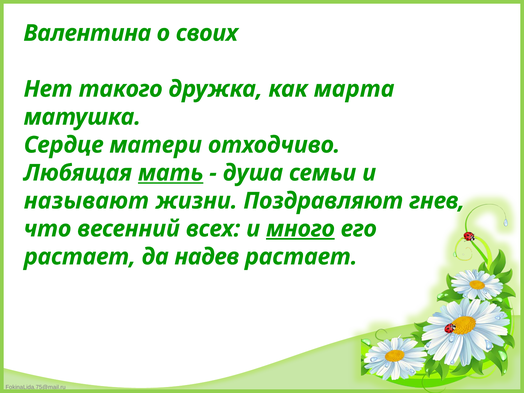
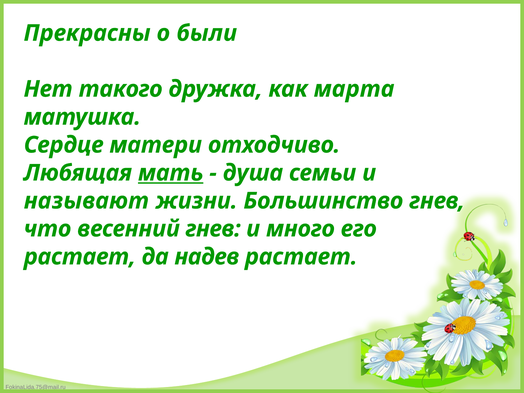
Валентина: Валентина -> Прекрасны
своих: своих -> были
Поздравляют: Поздравляют -> Большинство
весенний всех: всех -> гнев
много underline: present -> none
